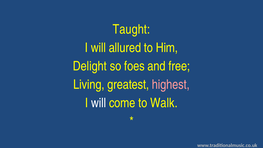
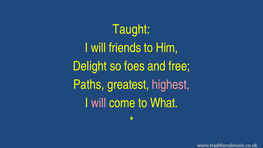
allured: allured -> friends
Living: Living -> Paths
will at (99, 103) colour: white -> pink
Walk: Walk -> What
